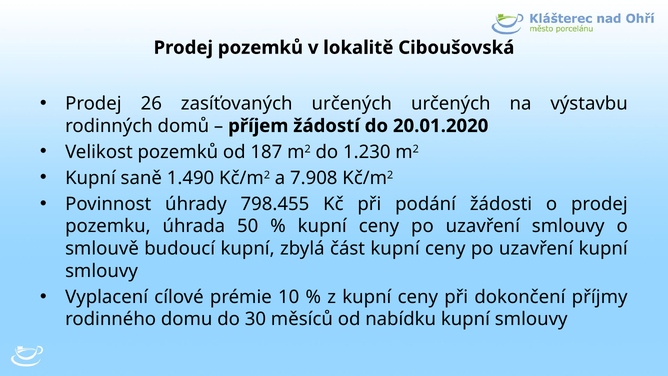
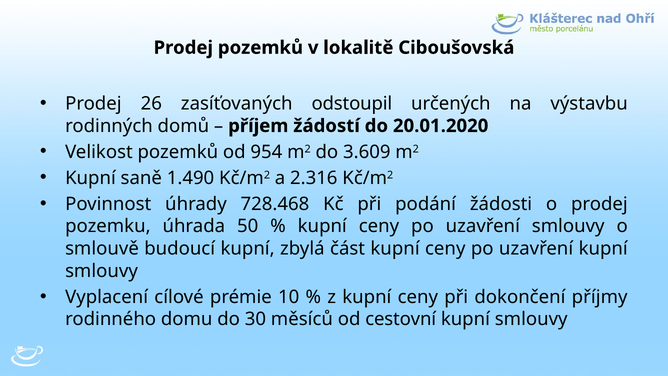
zasíťovaných určených: určených -> odstoupil
187: 187 -> 954
1.230: 1.230 -> 3.609
7.908: 7.908 -> 2.316
798.455: 798.455 -> 728.468
nabídku: nabídku -> cestovní
